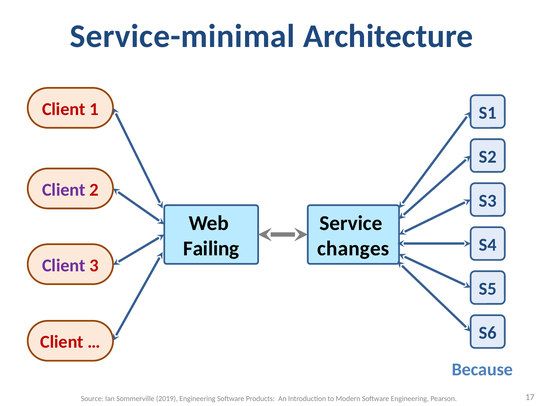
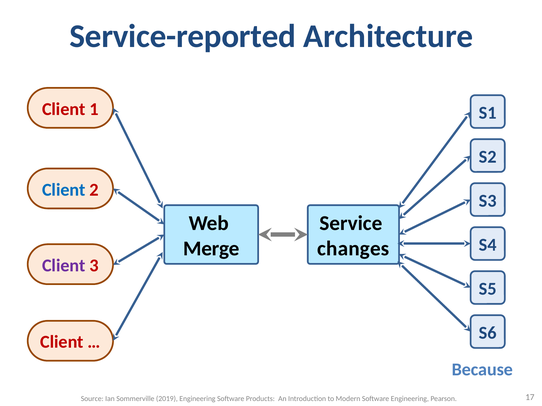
Service-minimal: Service-minimal -> Service-reported
Client at (64, 190) colour: purple -> blue
Failing: Failing -> Merge
